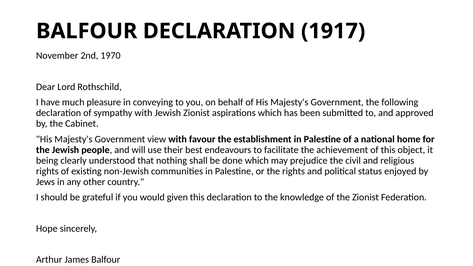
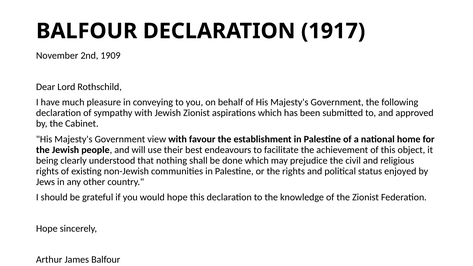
1970: 1970 -> 1909
would given: given -> hope
